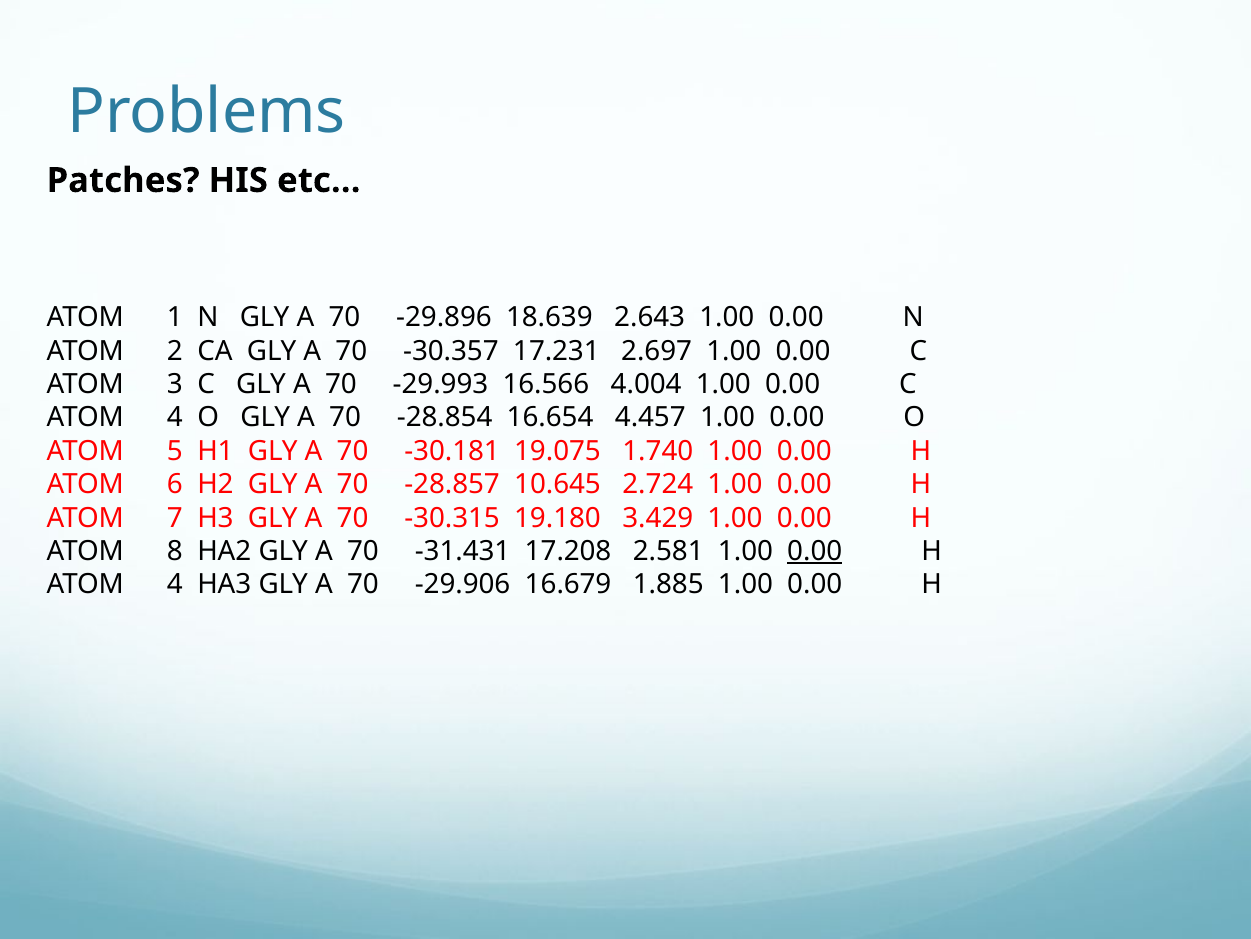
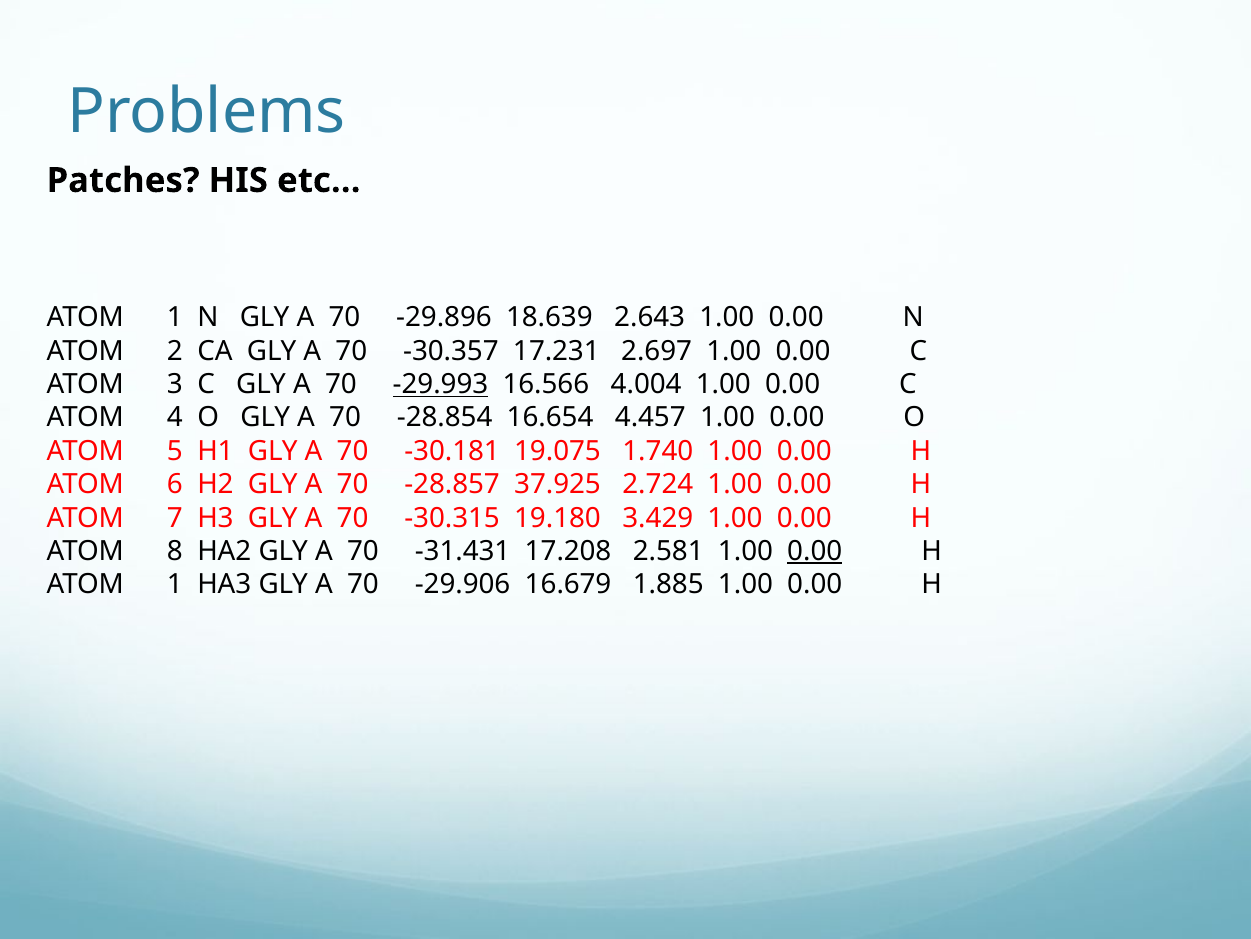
-29.993 underline: none -> present
10.645: 10.645 -> 37.925
4 at (175, 584): 4 -> 1
